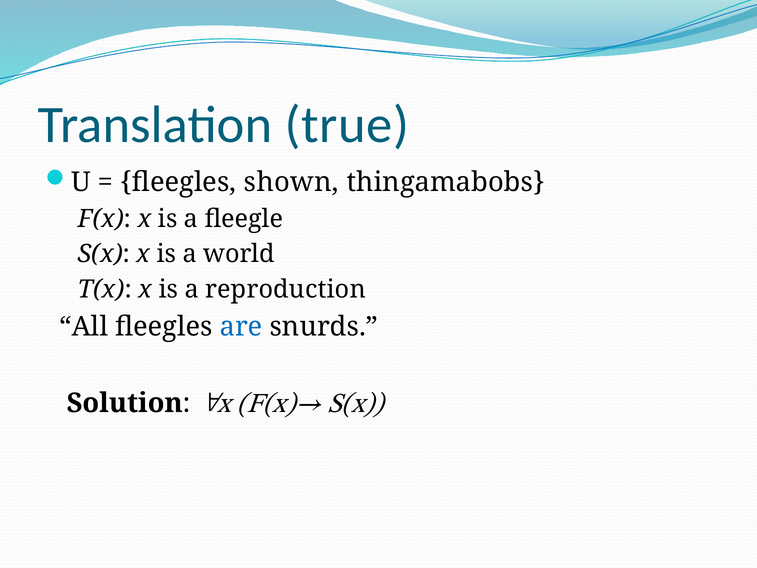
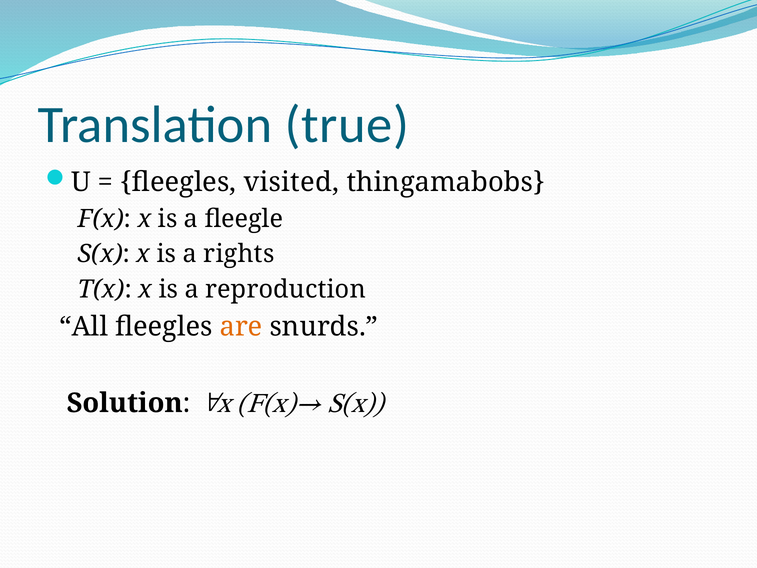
shown: shown -> visited
world: world -> rights
are colour: blue -> orange
